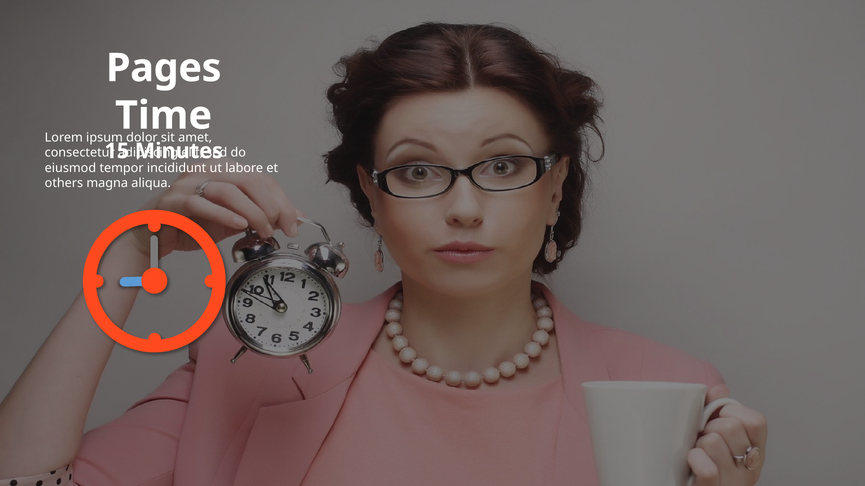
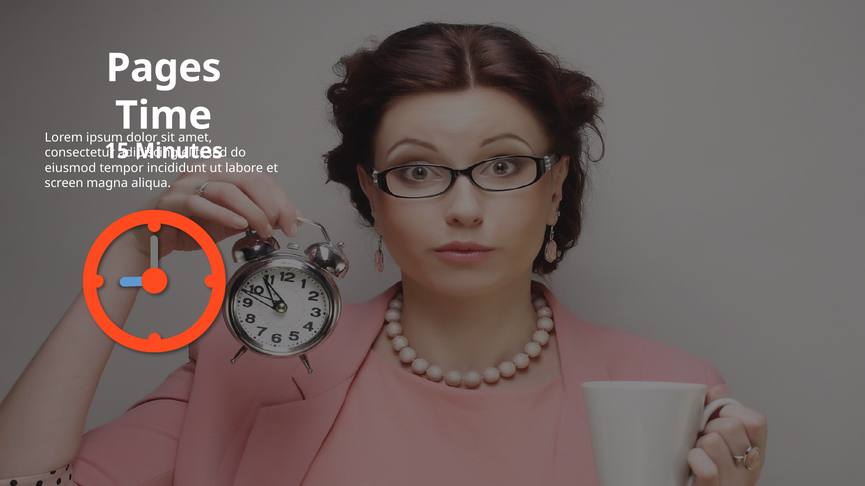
others: others -> screen
